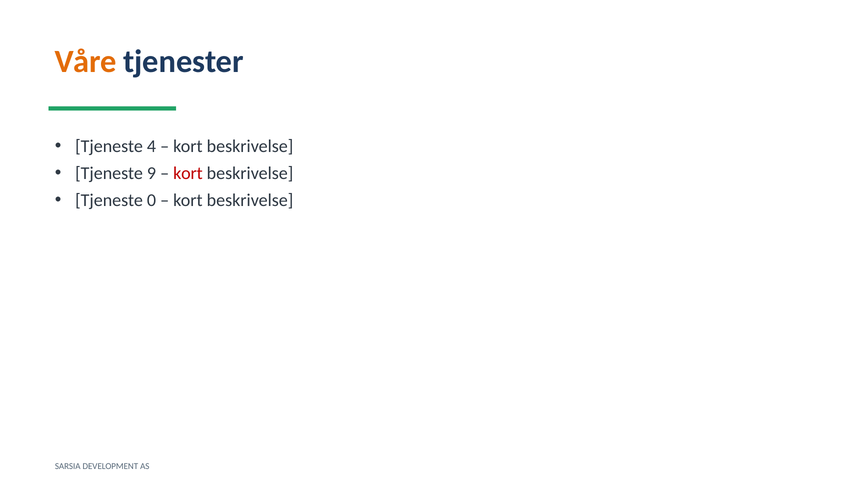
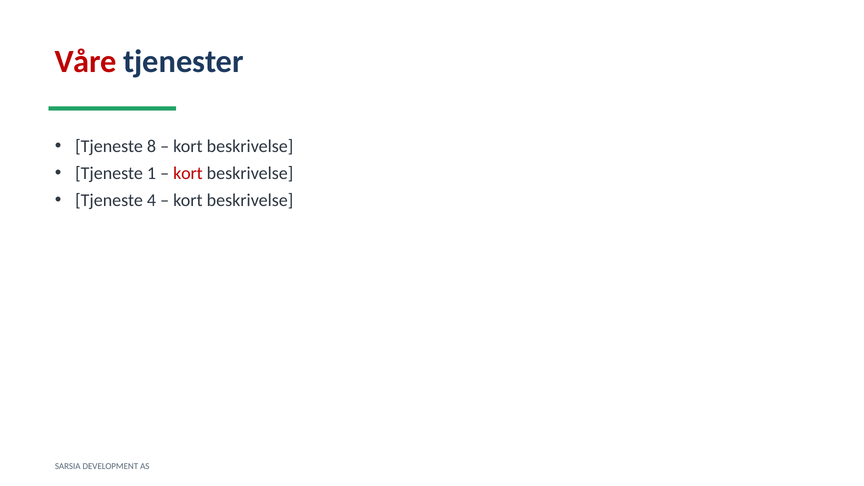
Våre colour: orange -> red
4: 4 -> 8
9: 9 -> 1
0: 0 -> 4
